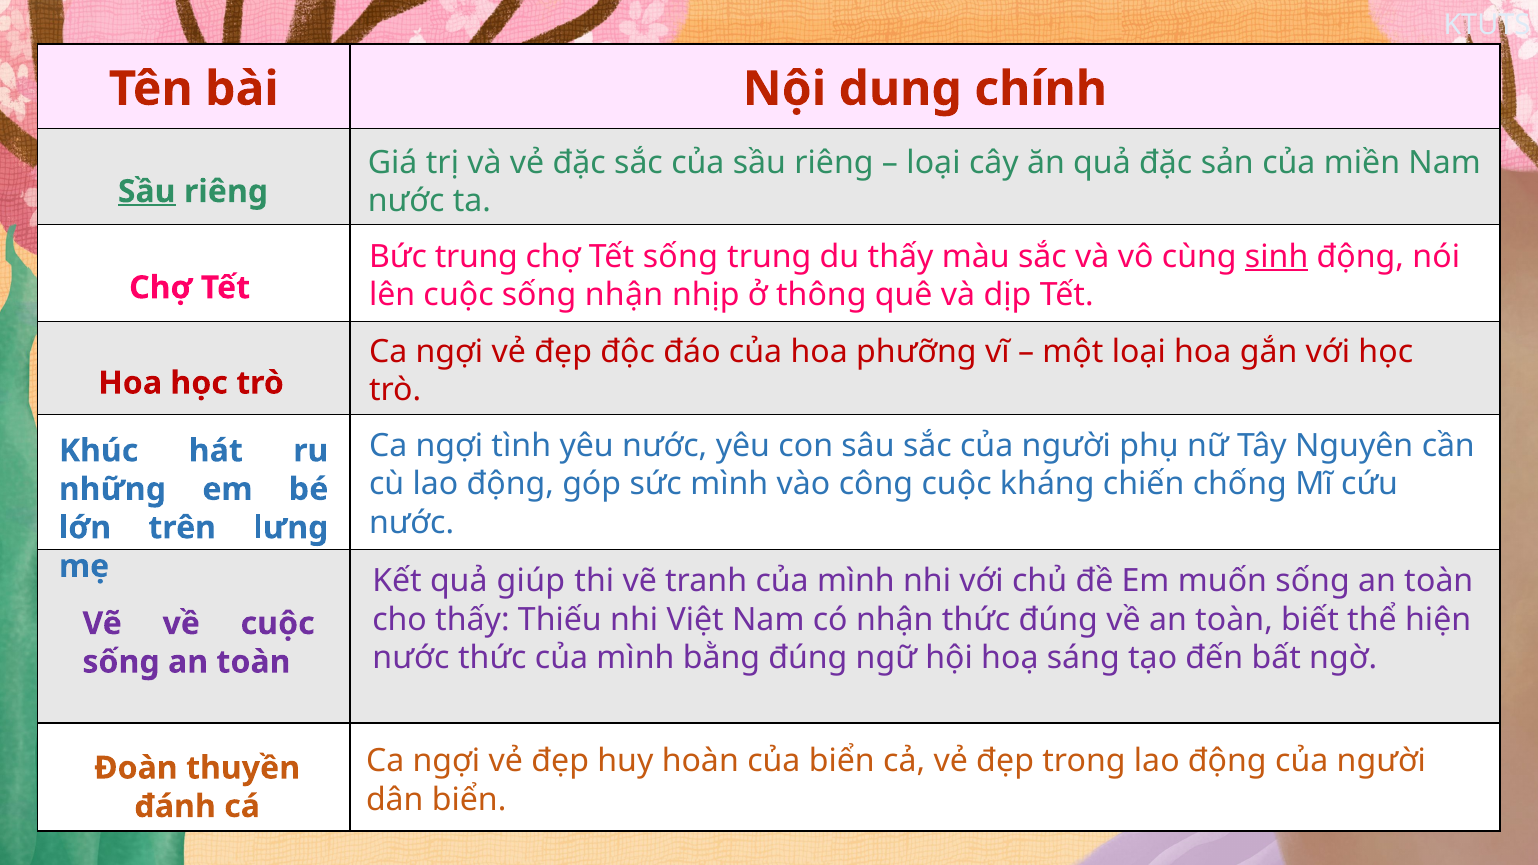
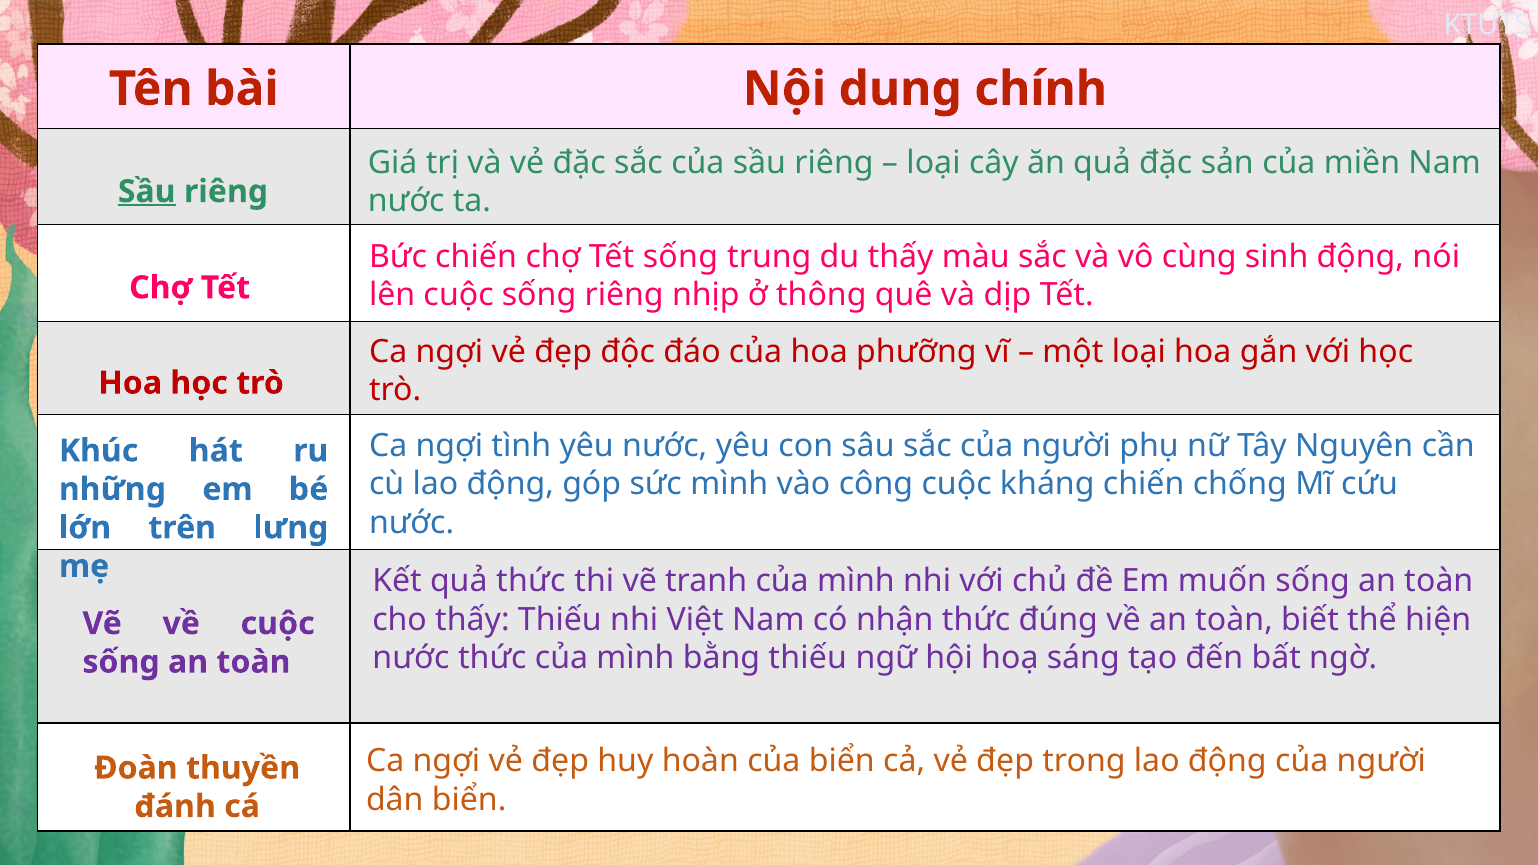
Bức trung: trung -> chiến
sinh underline: present -> none
sống nhận: nhận -> riêng
quả giúp: giúp -> thức
bằng đúng: đúng -> thiếu
